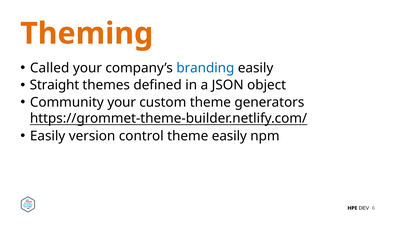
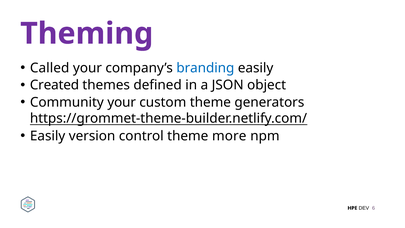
Theming colour: orange -> purple
Straight: Straight -> Created
theme easily: easily -> more
